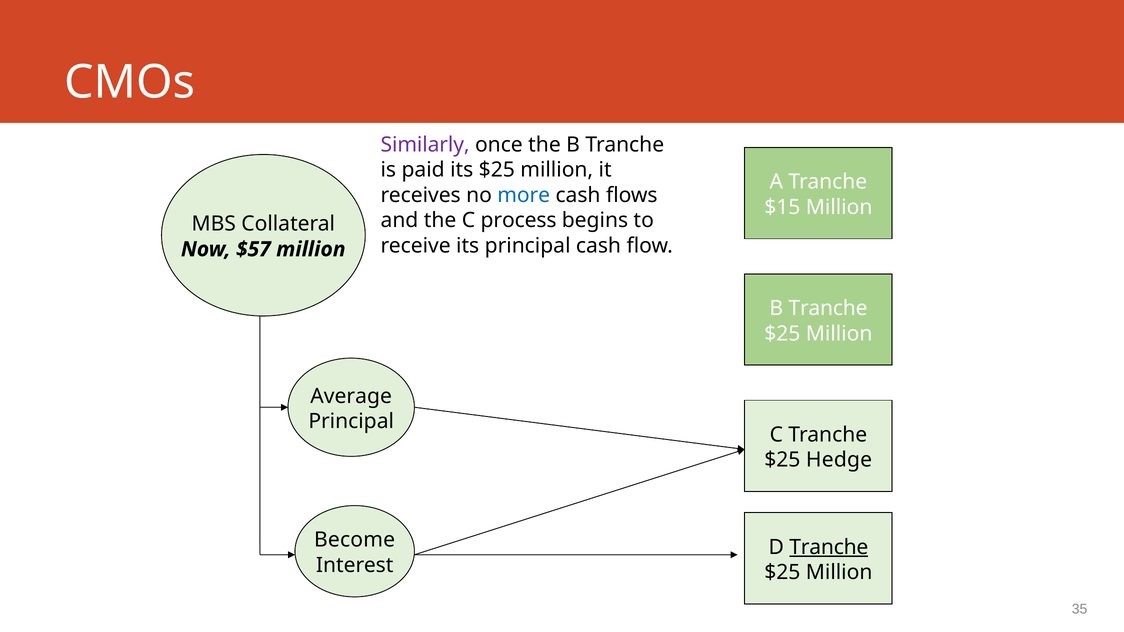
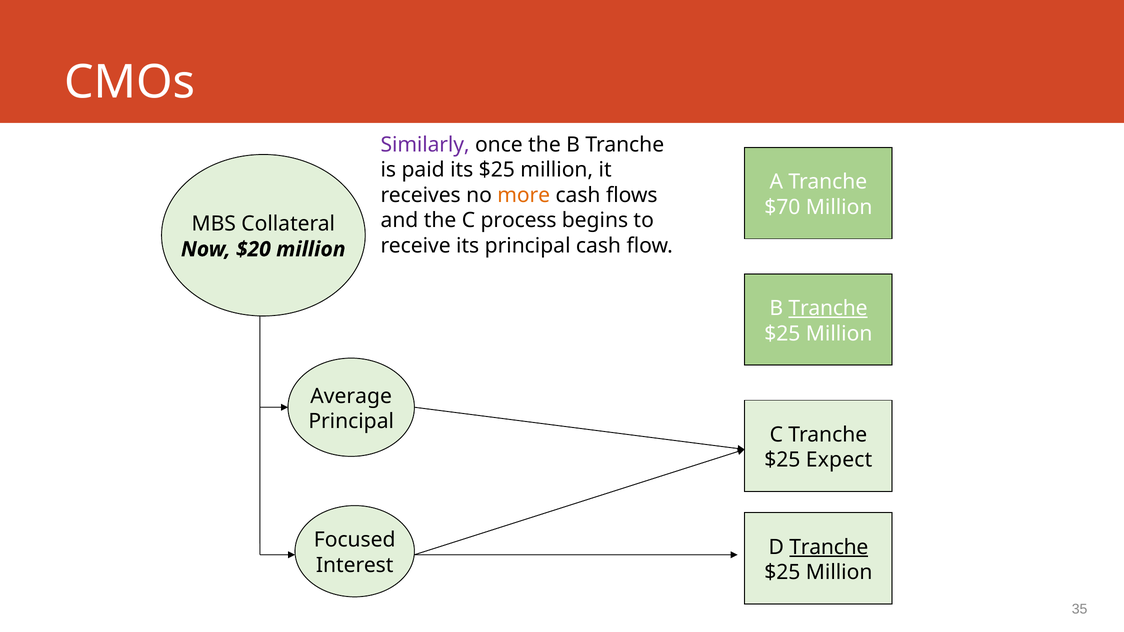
more colour: blue -> orange
$15: $15 -> $70
$57: $57 -> $20
Tranche at (828, 308) underline: none -> present
Hedge: Hedge -> Expect
Become: Become -> Focused
